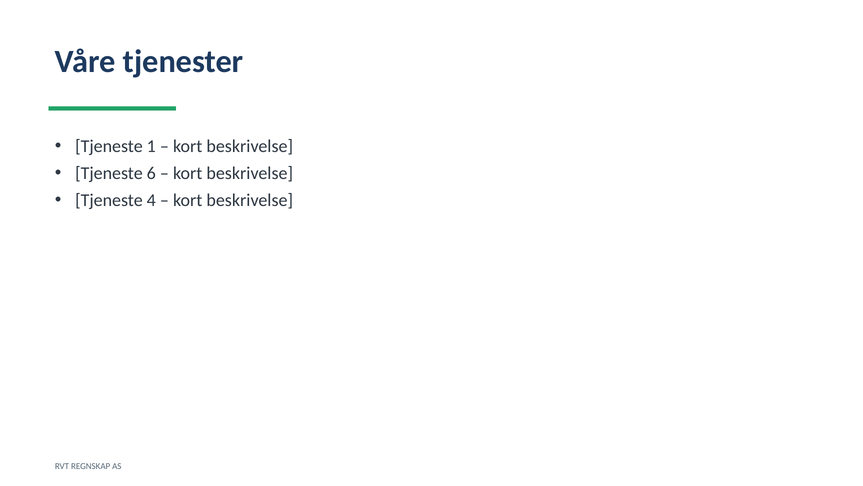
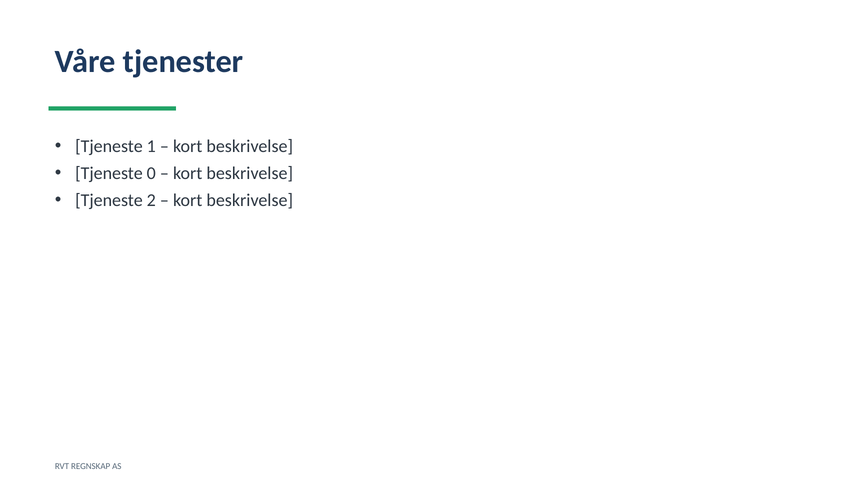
6: 6 -> 0
4: 4 -> 2
